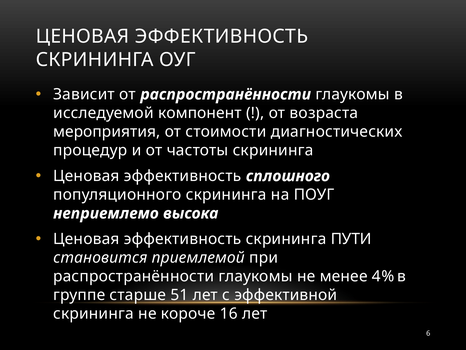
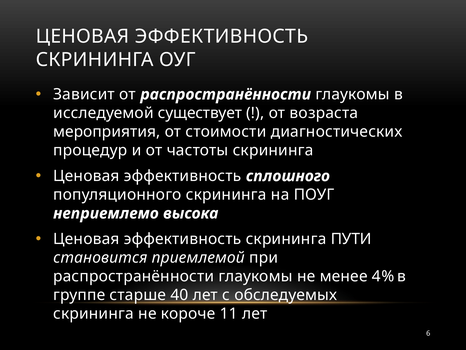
компонент: компонент -> существует
51: 51 -> 40
эффективной: эффективной -> обследуемых
16: 16 -> 11
